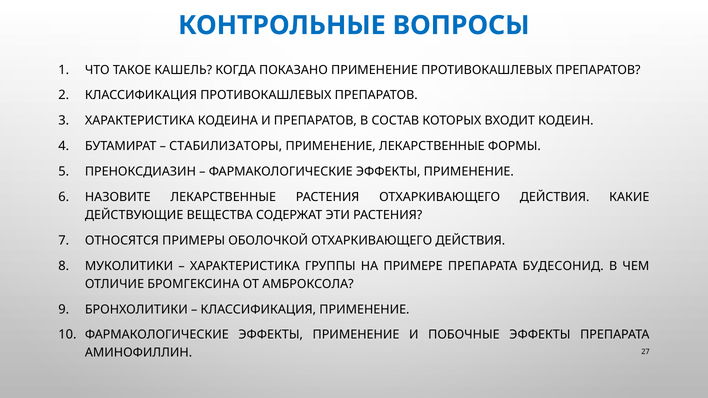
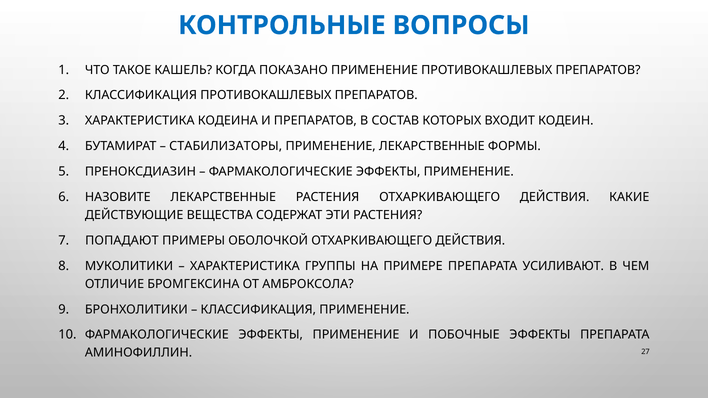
ОТНОСЯТСЯ: ОТНОСЯТСЯ -> ПОПАДАЮТ
БУДЕСОНИД: БУДЕСОНИД -> УСИЛИВАЮТ
